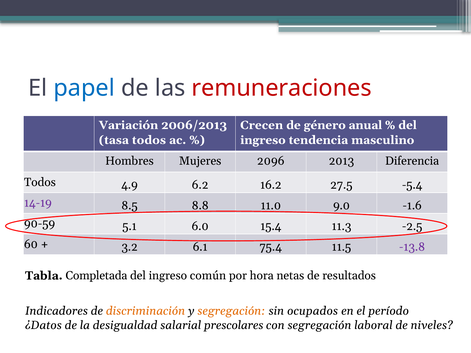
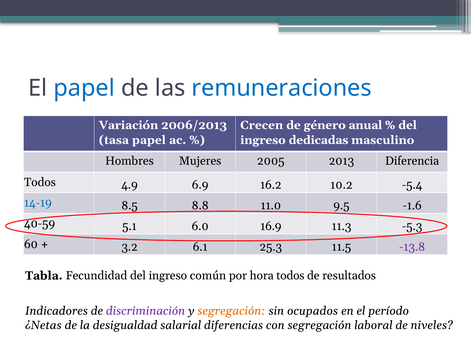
remuneraciones colour: red -> blue
tasa todos: todos -> papel
tendencia: tendencia -> dedicadas
2096: 2096 -> 2005
6.2: 6.2 -> 6.9
27.5: 27.5 -> 10.2
14-19 colour: purple -> blue
9.0: 9.0 -> 9.5
90-59: 90-59 -> 40-59
15.4: 15.4 -> 16.9
-2.5: -2.5 -> -5.3
75.4: 75.4 -> 25.3
Completada: Completada -> Fecundidad
hora netas: netas -> todos
discriminación colour: orange -> purple
¿Datos: ¿Datos -> ¿Netas
prescolares: prescolares -> diferencias
